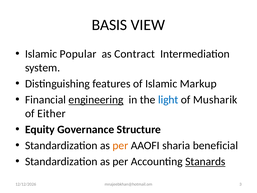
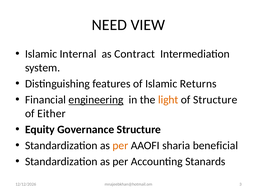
BASIS: BASIS -> NEED
Popular: Popular -> Internal
Markup: Markup -> Returns
light colour: blue -> orange
of Musharik: Musharik -> Structure
Stanards underline: present -> none
